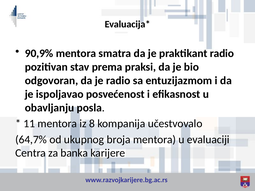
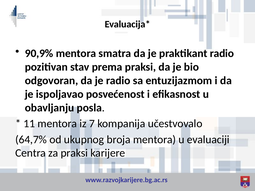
8: 8 -> 7
za banka: banka -> praksi
